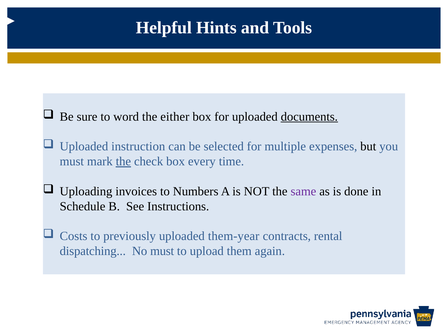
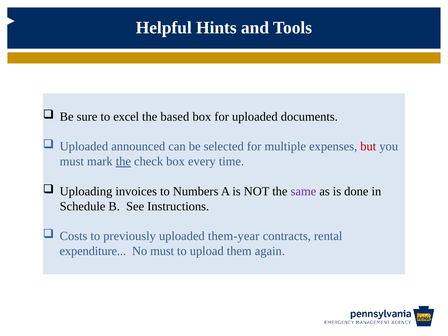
word: word -> excel
either: either -> based
documents underline: present -> none
instruction: instruction -> announced
but colour: black -> red
dispatching: dispatching -> expenditure
